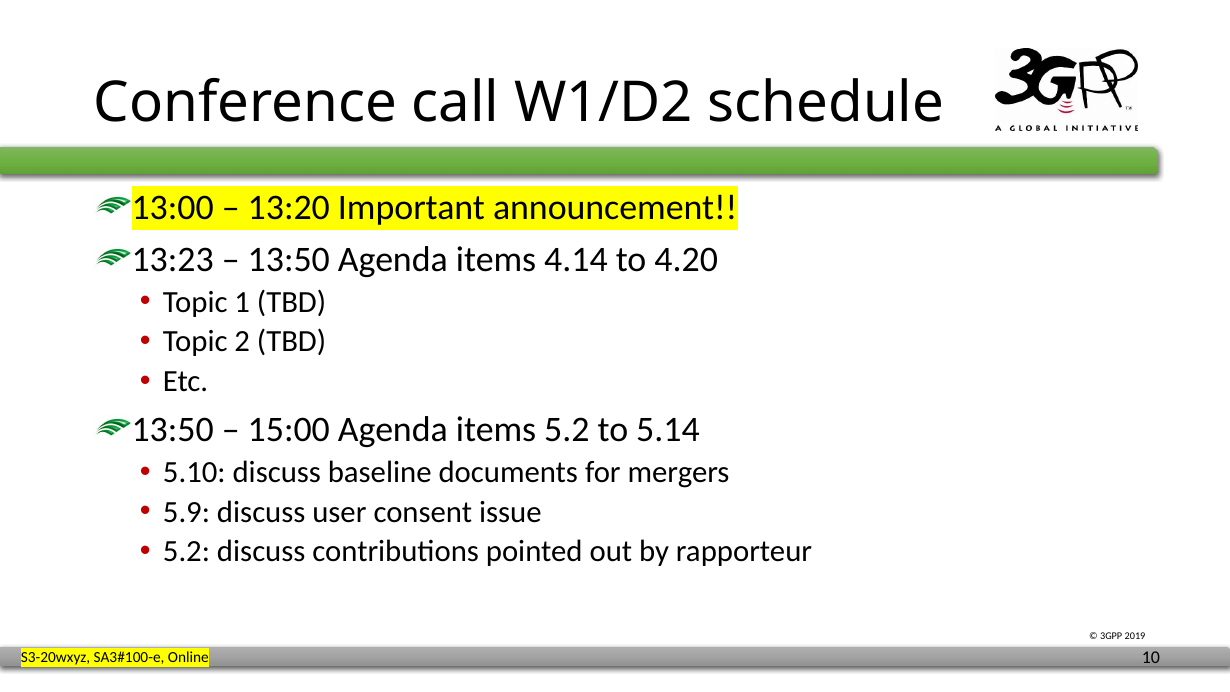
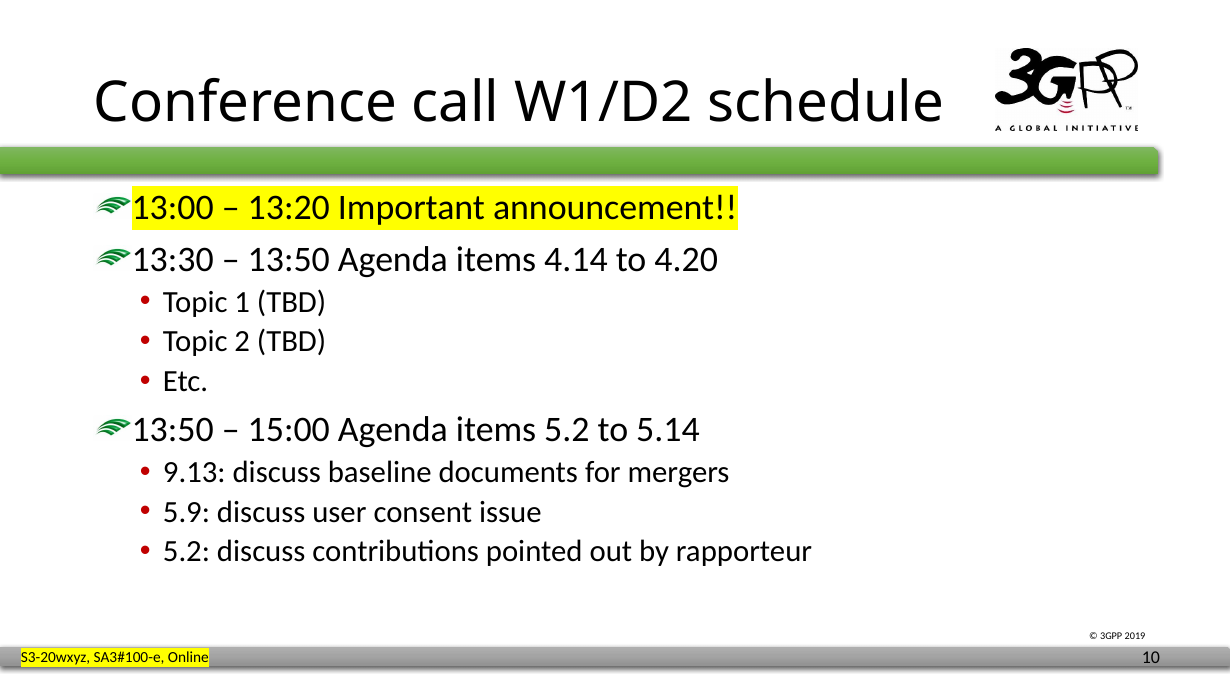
13:23: 13:23 -> 13:30
5.10: 5.10 -> 9.13
